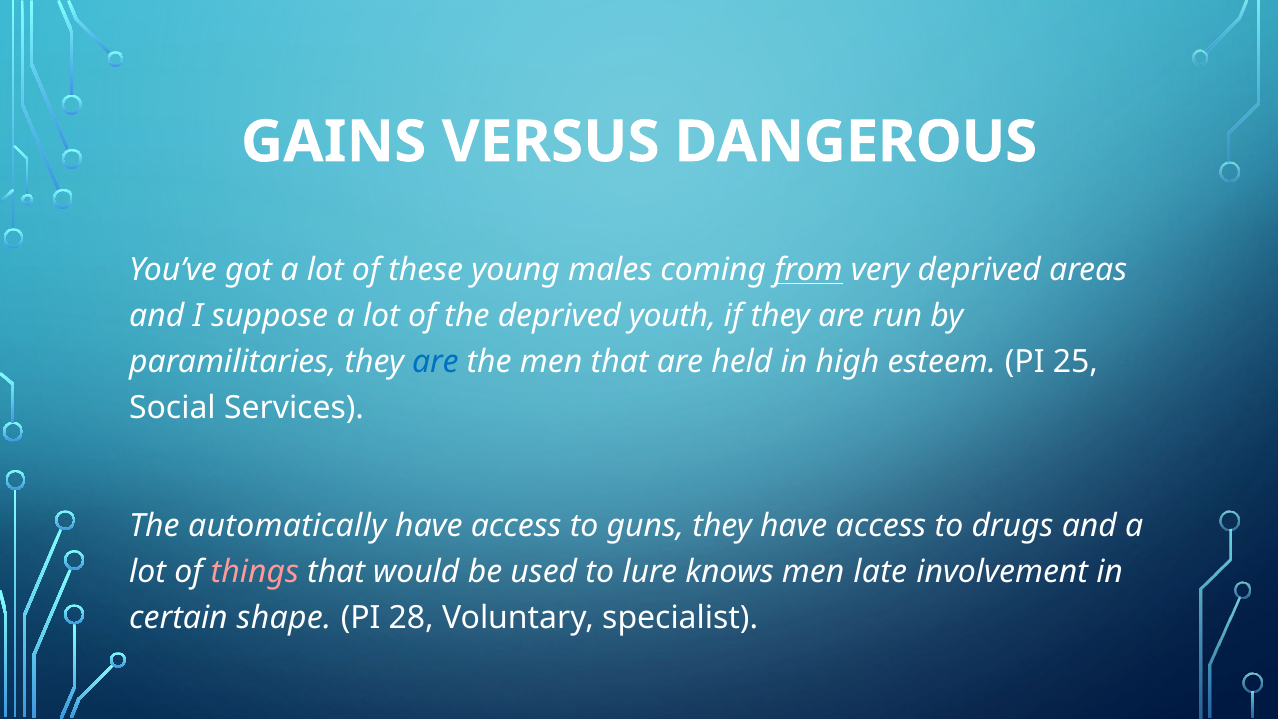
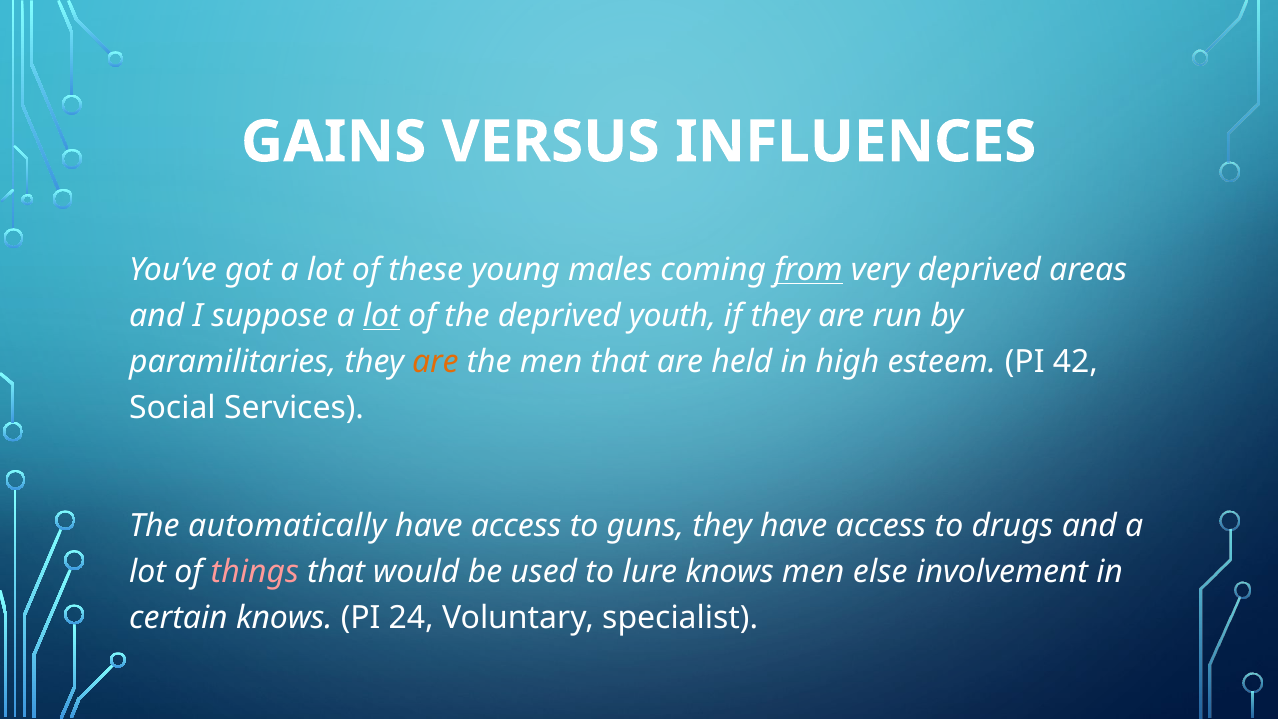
DANGEROUS: DANGEROUS -> INFLUENCES
lot at (381, 316) underline: none -> present
are at (435, 362) colour: blue -> orange
25: 25 -> 42
late: late -> else
certain shape: shape -> knows
28: 28 -> 24
